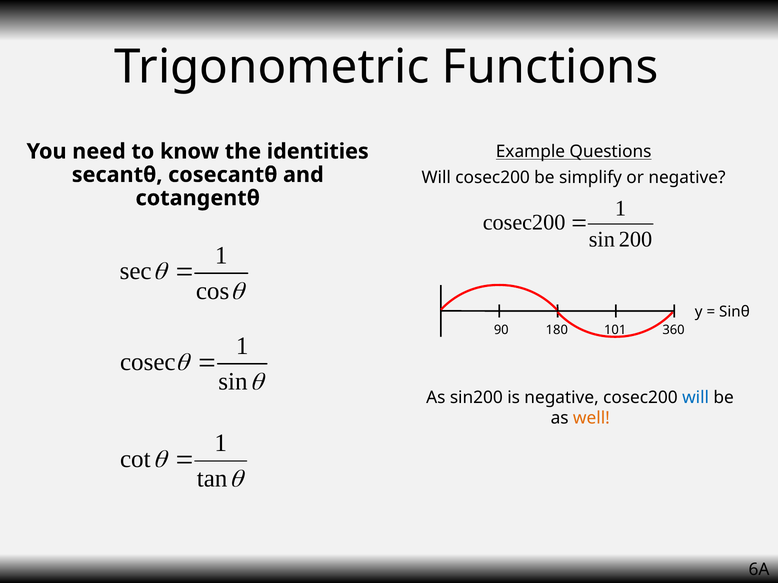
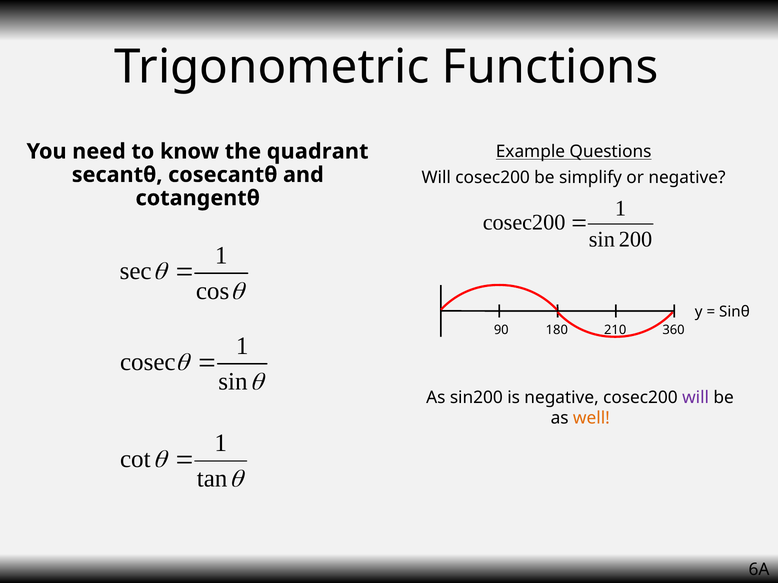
identities: identities -> quadrant
101: 101 -> 210
will at (696, 398) colour: blue -> purple
